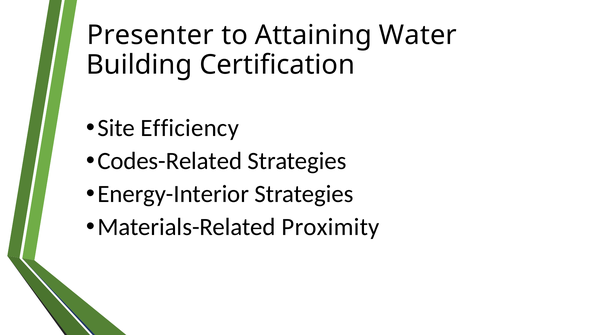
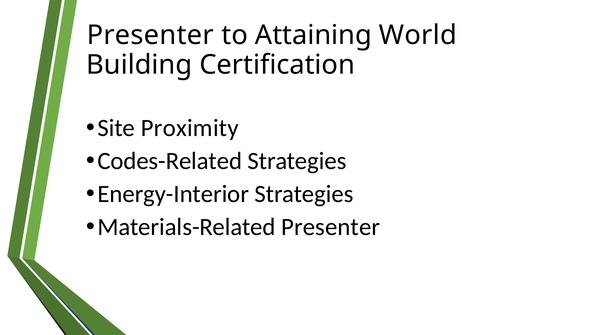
Water: Water -> World
Efficiency: Efficiency -> Proximity
Materials-Related Proximity: Proximity -> Presenter
